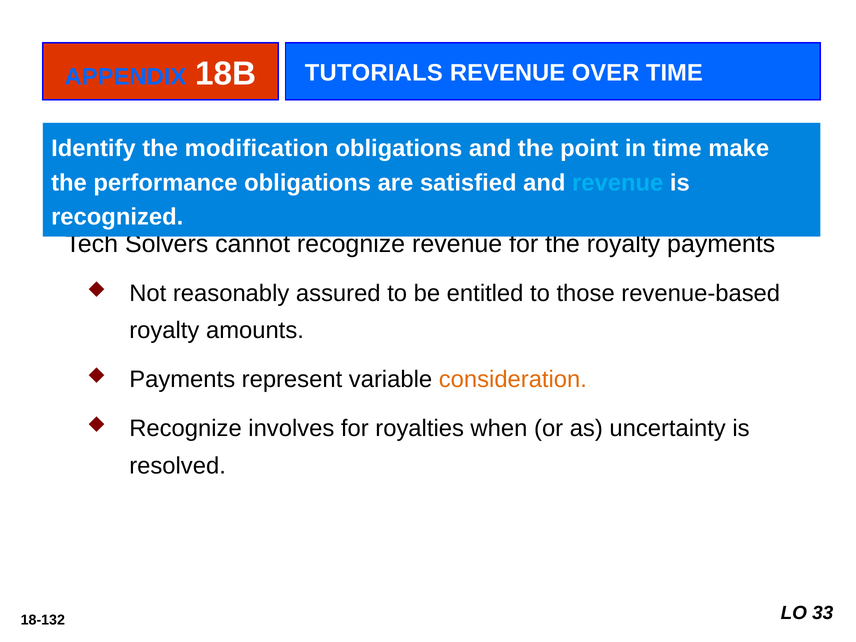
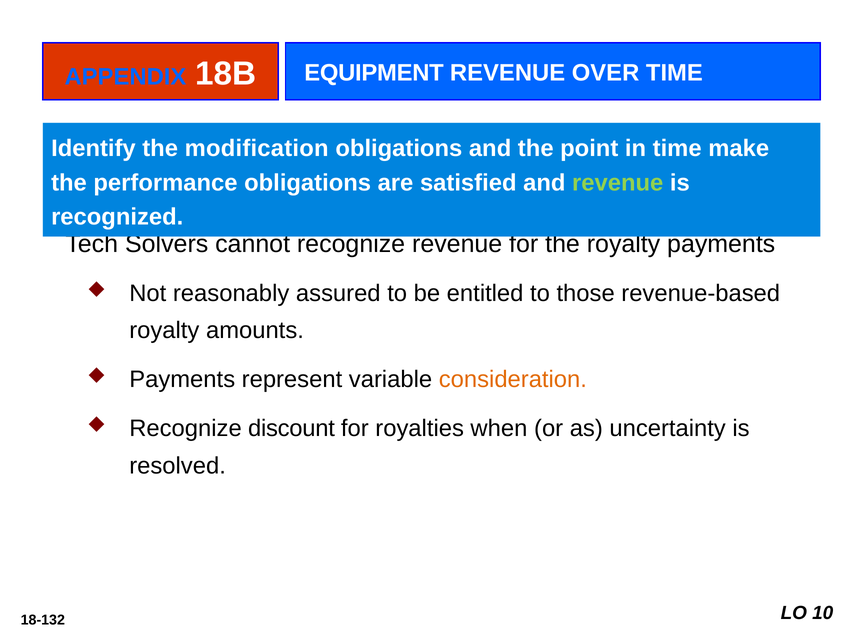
TUTORIALS: TUTORIALS -> EQUIPMENT
revenue at (618, 183) colour: light blue -> light green
involves: involves -> discount
33: 33 -> 10
